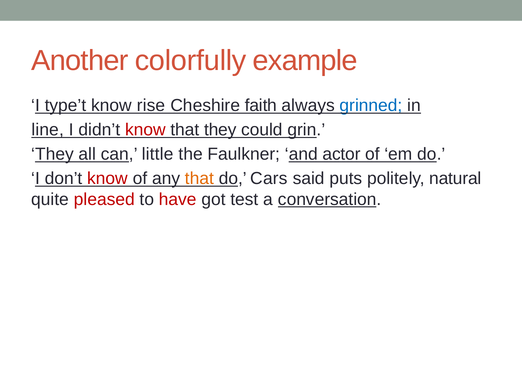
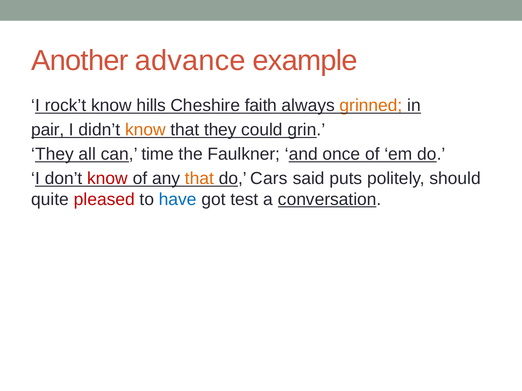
colorfully: colorfully -> advance
type’t: type’t -> rock’t
rise: rise -> hills
grinned colour: blue -> orange
line: line -> pair
know at (145, 130) colour: red -> orange
little: little -> time
actor: actor -> once
natural: natural -> should
have colour: red -> blue
